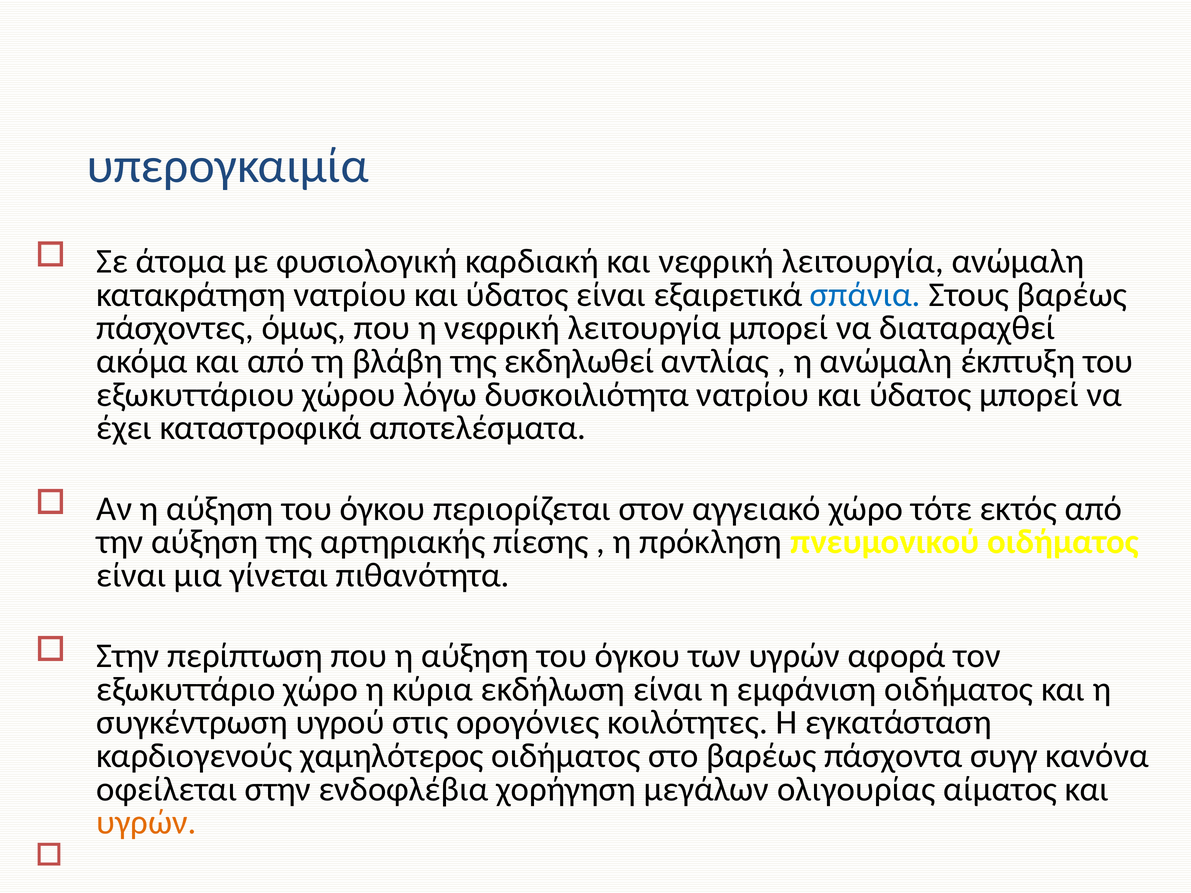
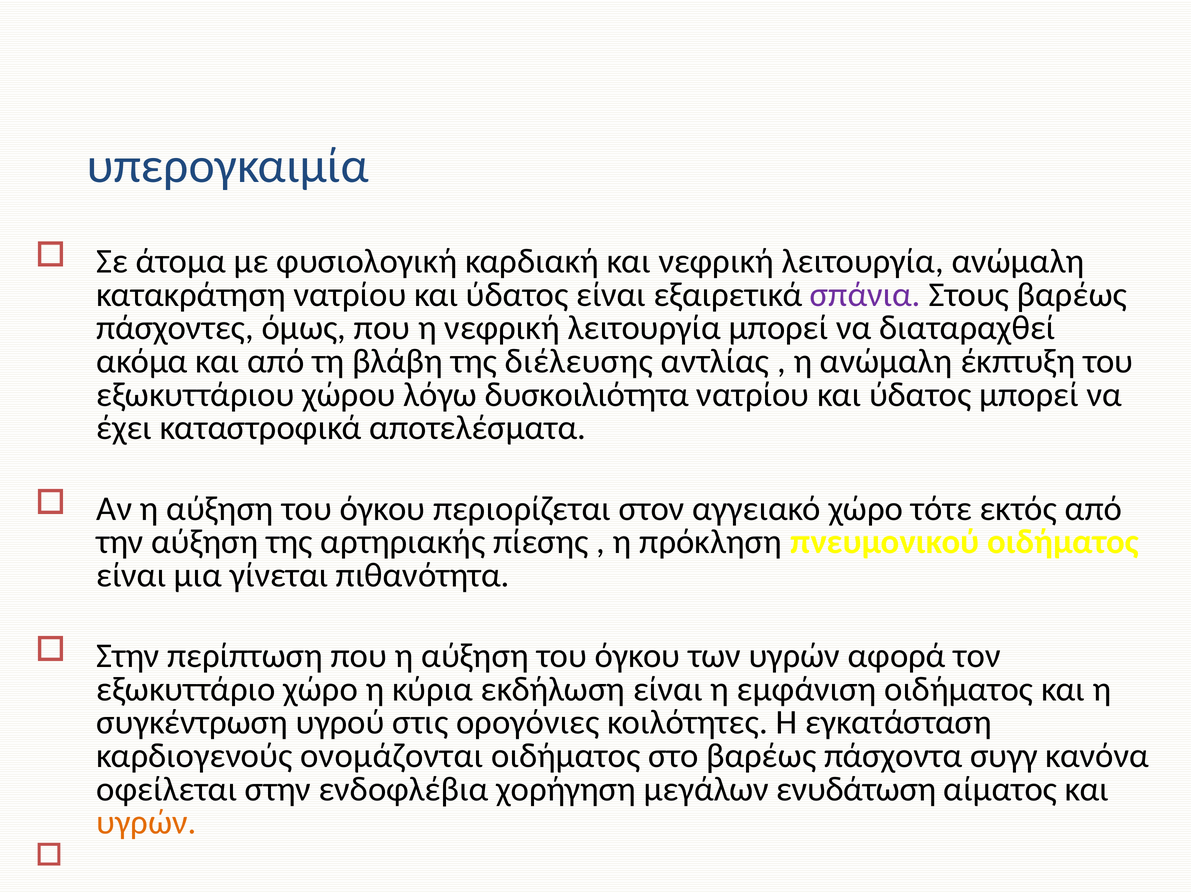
σπάνια colour: blue -> purple
εκδηλωθεί: εκδηλωθεί -> διέλευσης
χαμηλότερος: χαμηλότερος -> ονομάζονται
ολιγουρίας: ολιγουρίας -> ενυδάτωση
